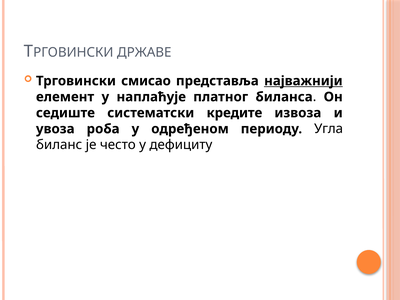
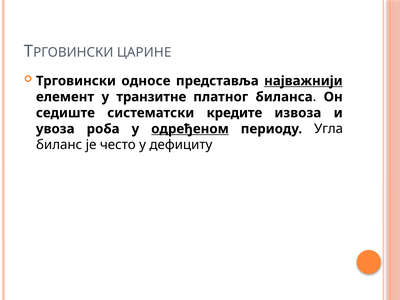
ДРЖАВЕ: ДРЖАВЕ -> ЦАРИНЕ
смисао: смисао -> односе
наплаћује: наплаћује -> транзитне
одређеном underline: none -> present
